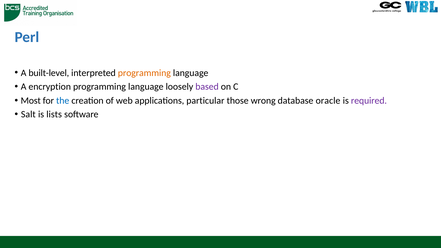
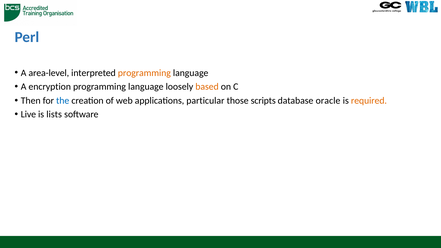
built-level: built-level -> area-level
based colour: purple -> orange
Most: Most -> Then
wrong: wrong -> scripts
required colour: purple -> orange
Salt: Salt -> Live
